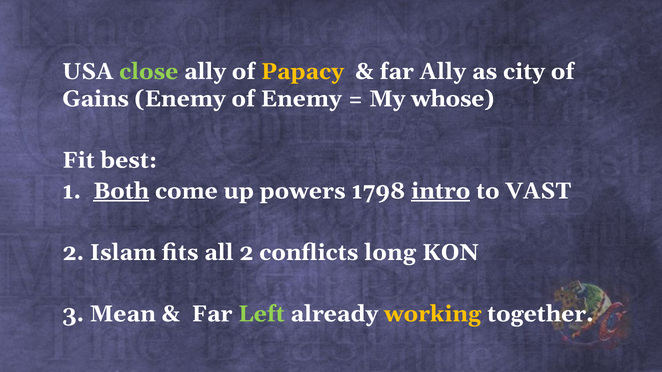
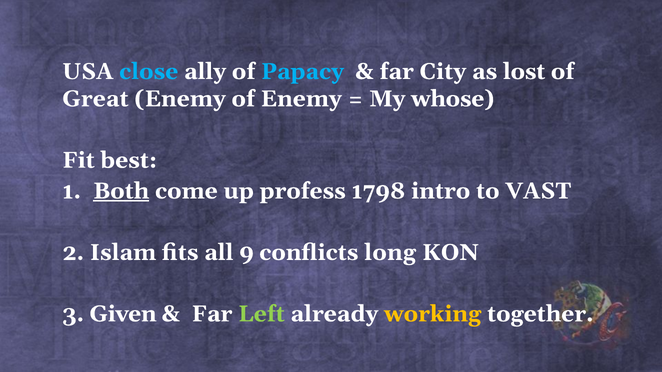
close colour: light green -> light blue
Papacy colour: yellow -> light blue
far Ally: Ally -> City
city: city -> lost
Gains: Gains -> Great
powers: powers -> profess
intro underline: present -> none
all 2: 2 -> 9
Mean: Mean -> Given
